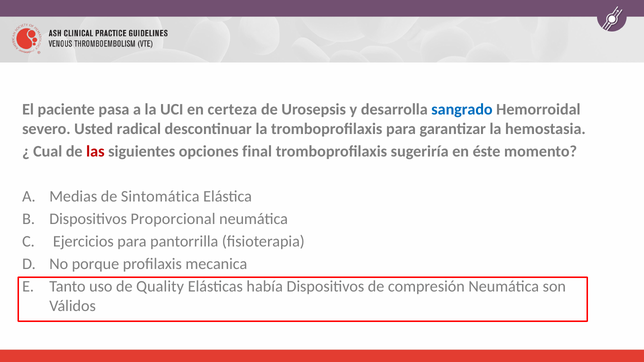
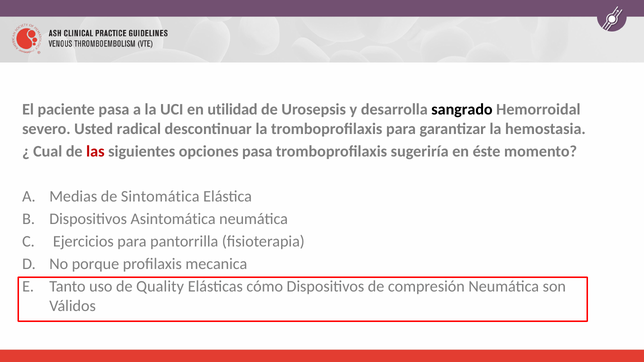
certeza: certeza -> utilidad
sangrado colour: blue -> black
opciones final: final -> pasa
Proporcional: Proporcional -> Asintomática
había: había -> cómo
